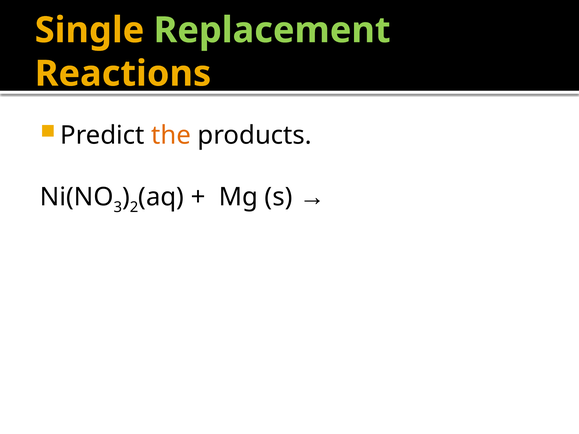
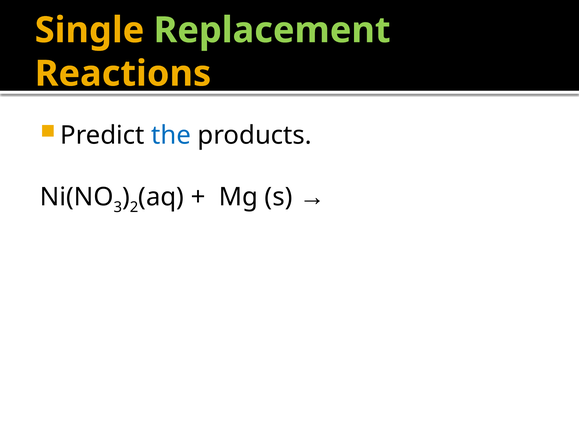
the colour: orange -> blue
